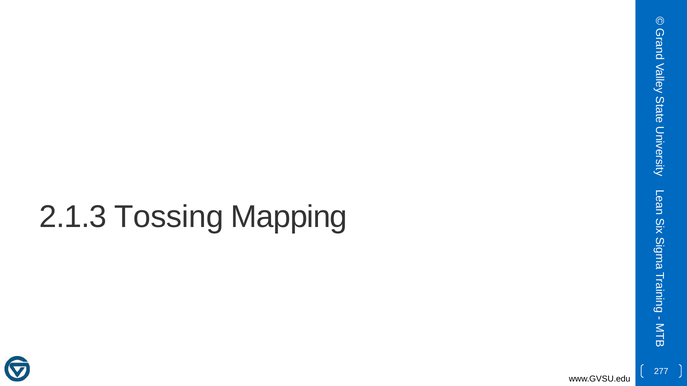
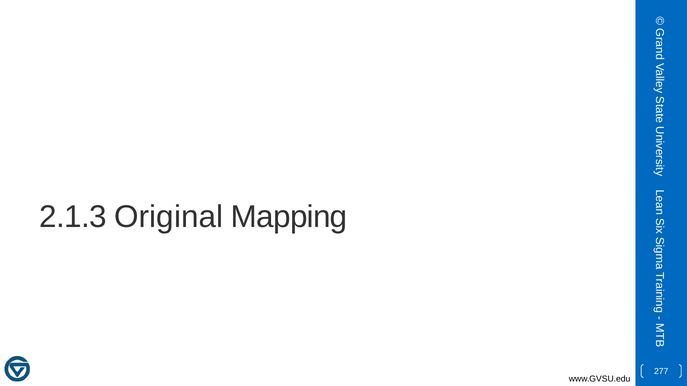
Tossing: Tossing -> Original
